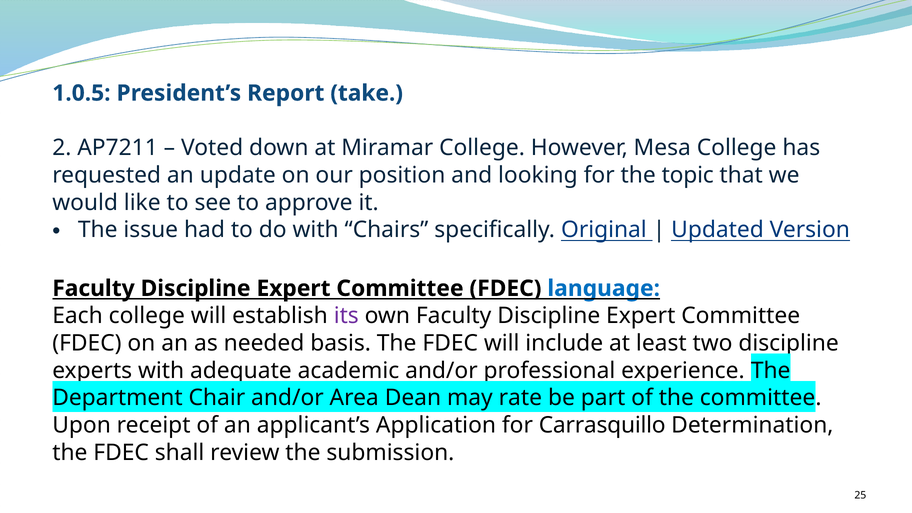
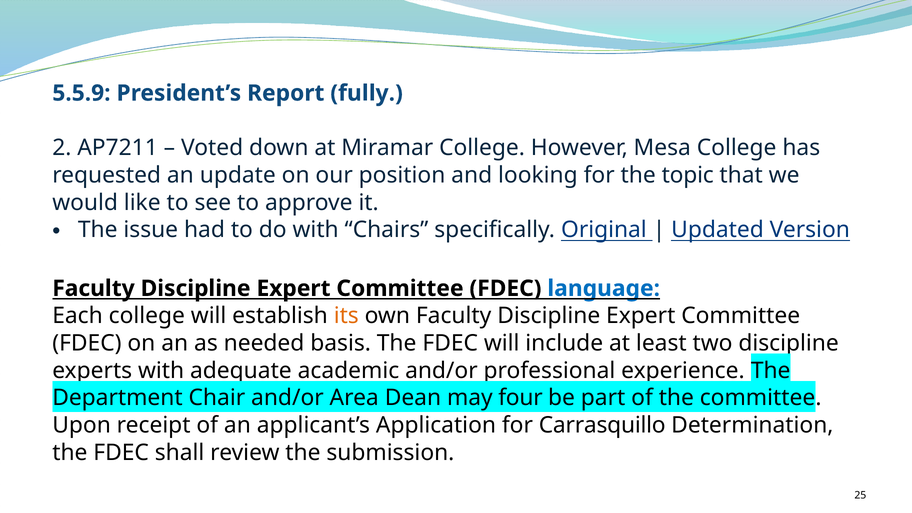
1.0.5: 1.0.5 -> 5.5.9
take: take -> fully
its colour: purple -> orange
rate: rate -> four
